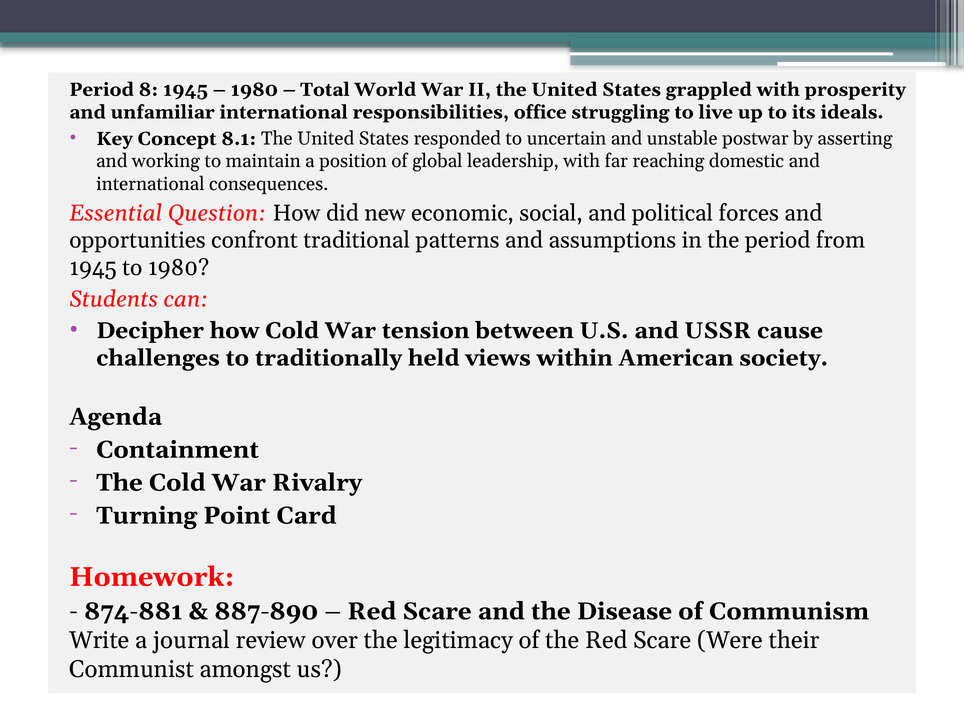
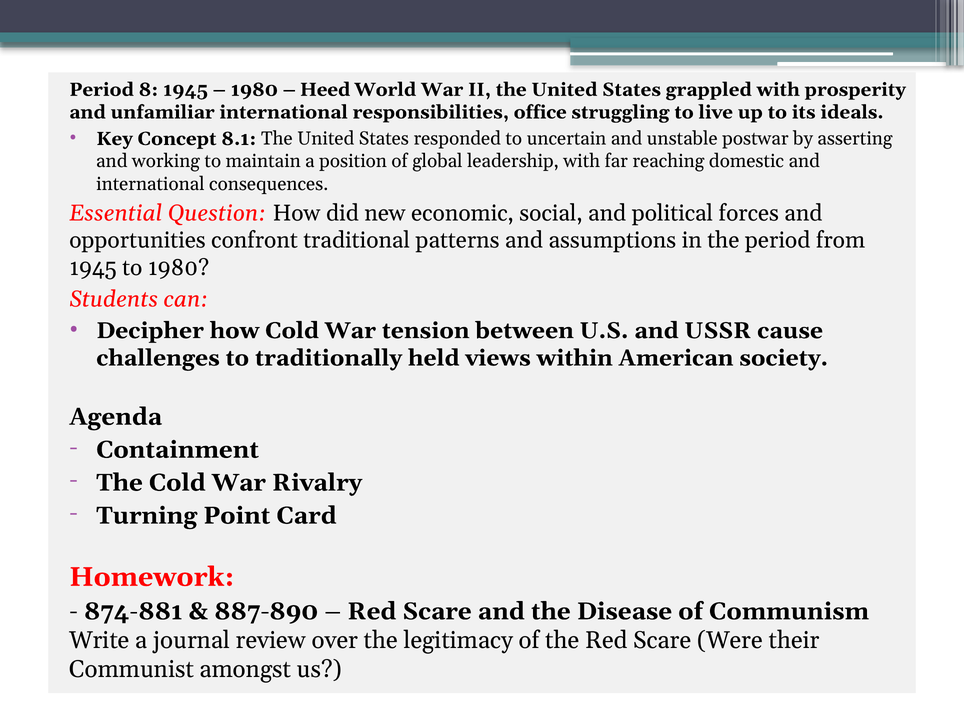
Total: Total -> Heed
